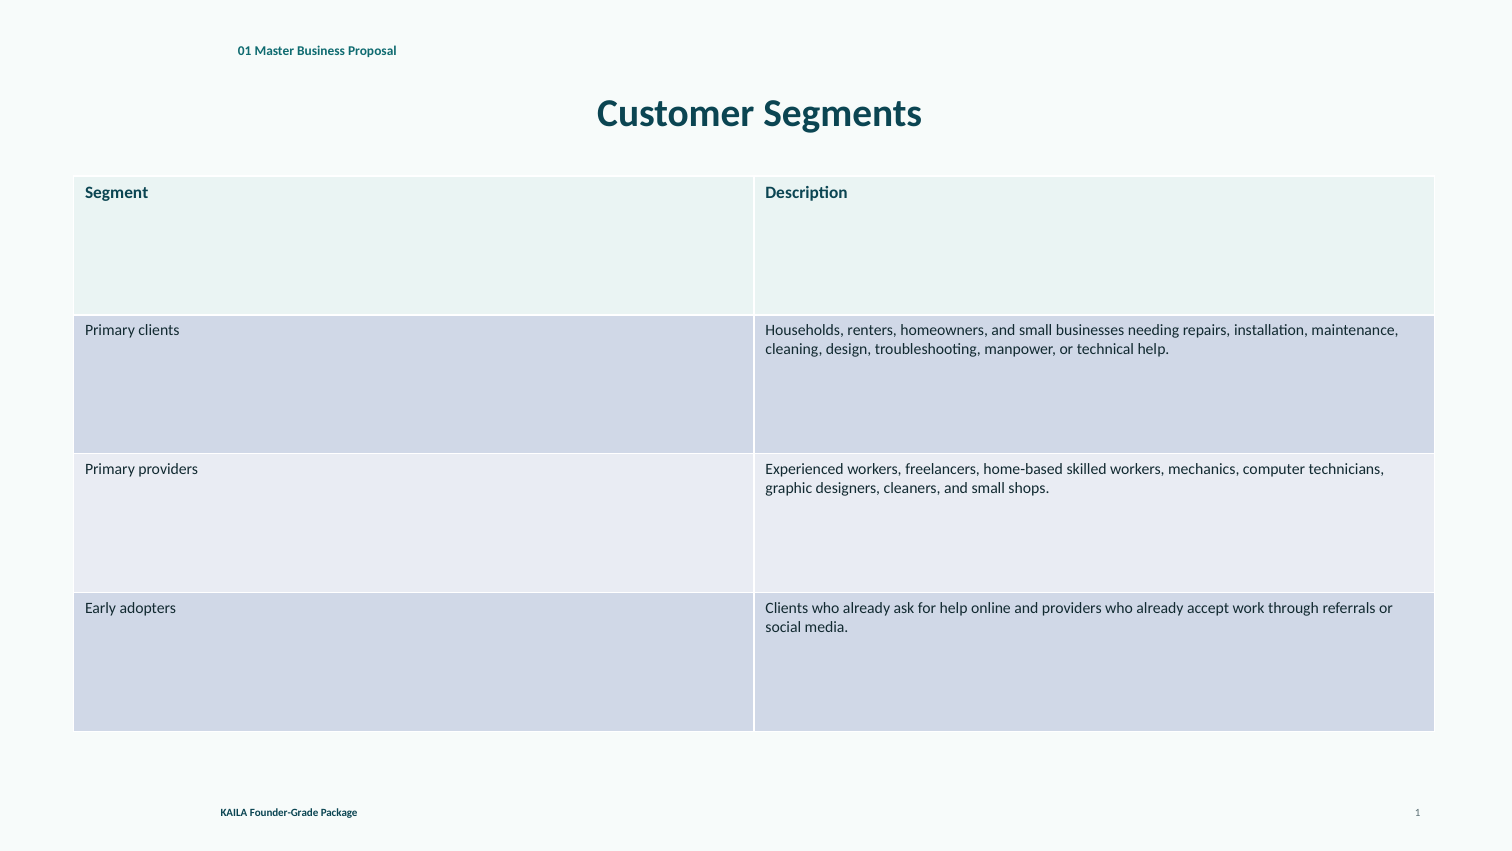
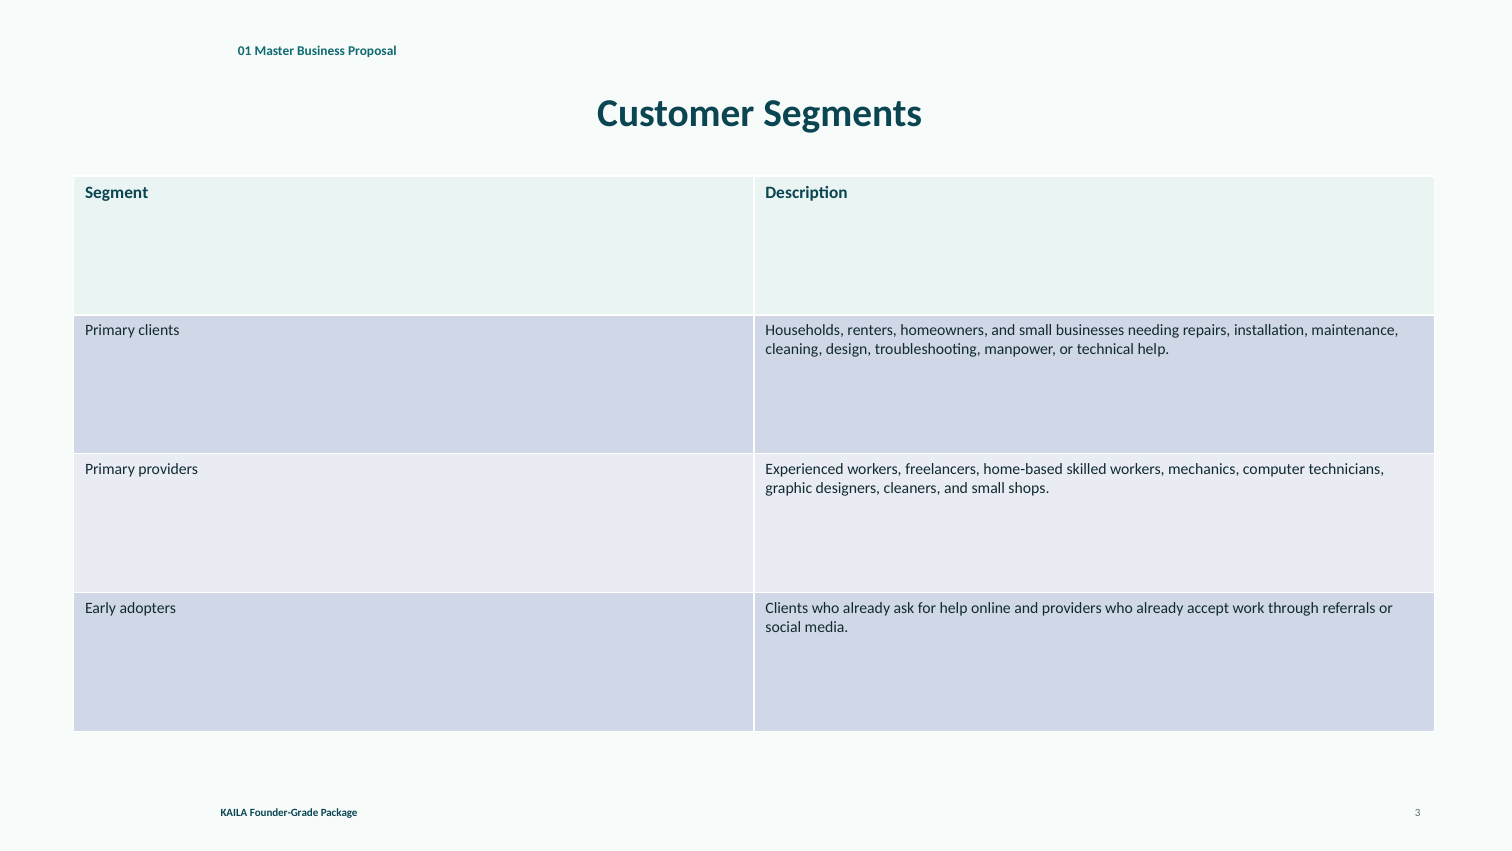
1: 1 -> 3
